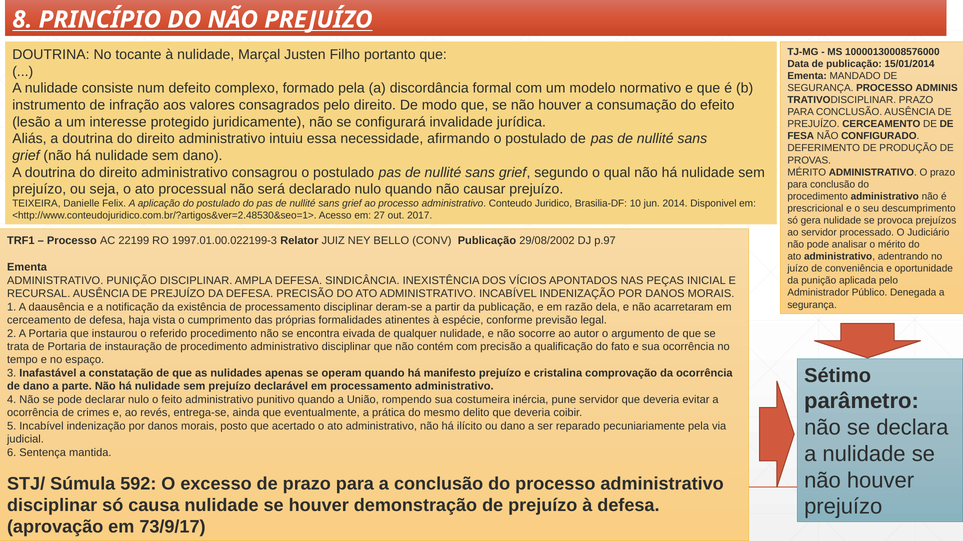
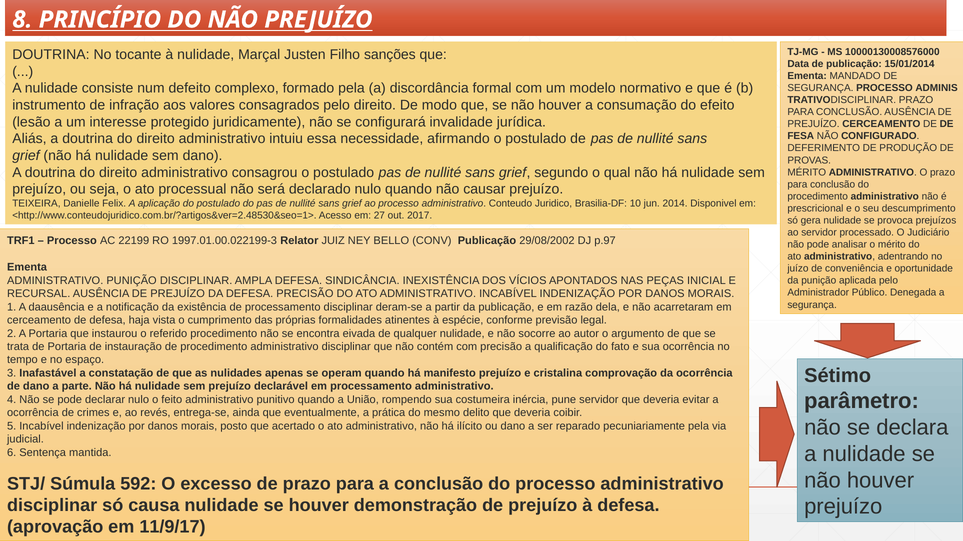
portanto: portanto -> sanções
73/9/17: 73/9/17 -> 11/9/17
